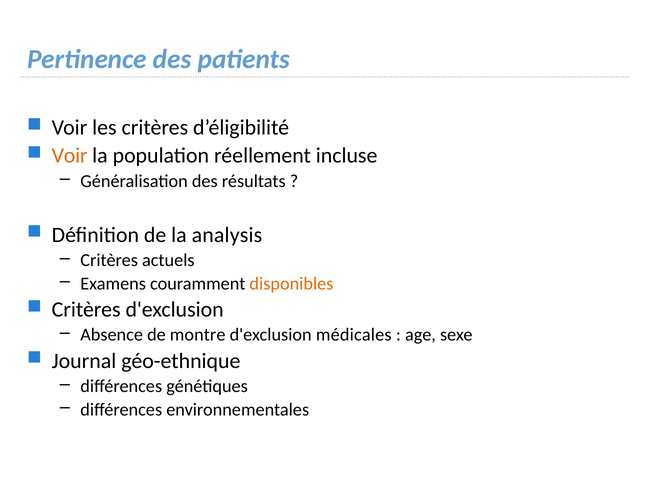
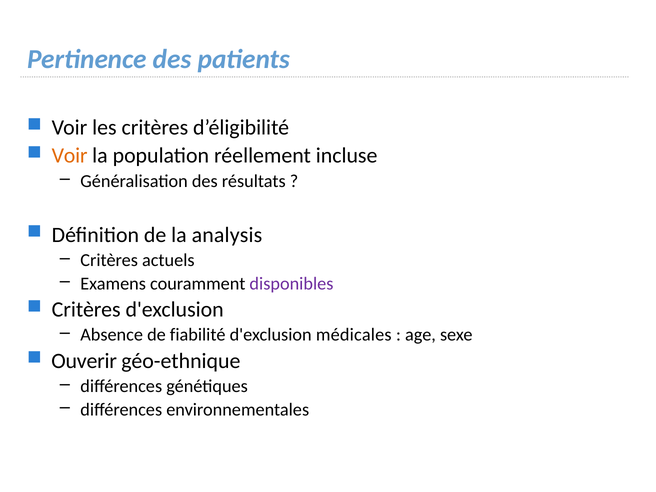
disponibles colour: orange -> purple
montre: montre -> fiabilité
Journal: Journal -> Ouverir
